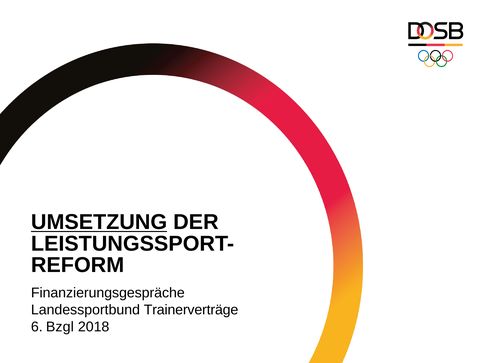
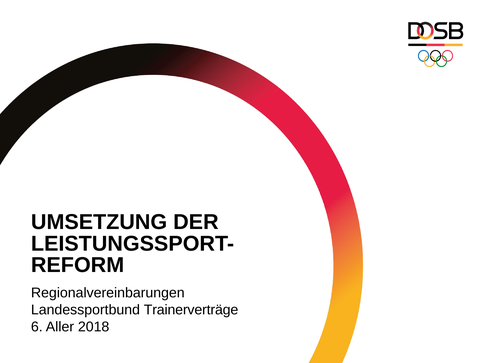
UMSETZUNG underline: present -> none
Finanzierungsgespräche: Finanzierungsgespräche -> Regionalvereinbarungen
Bzgl: Bzgl -> Aller
